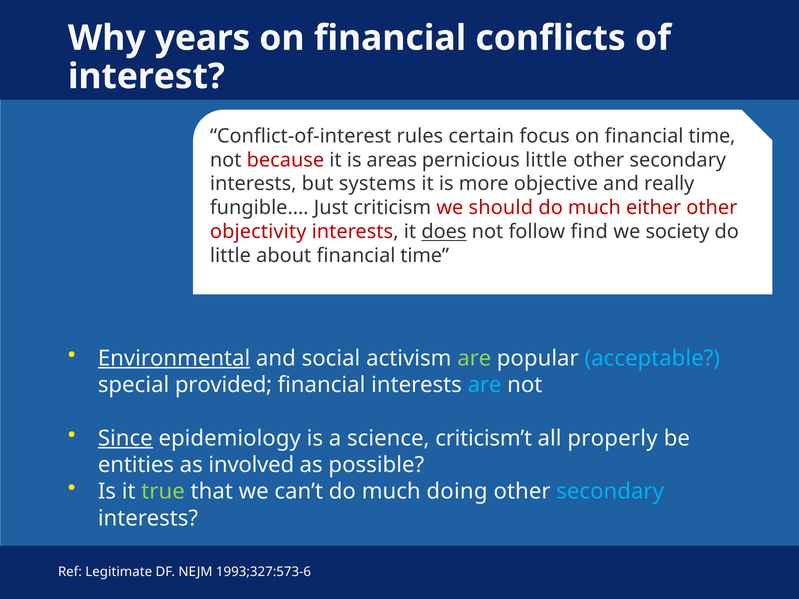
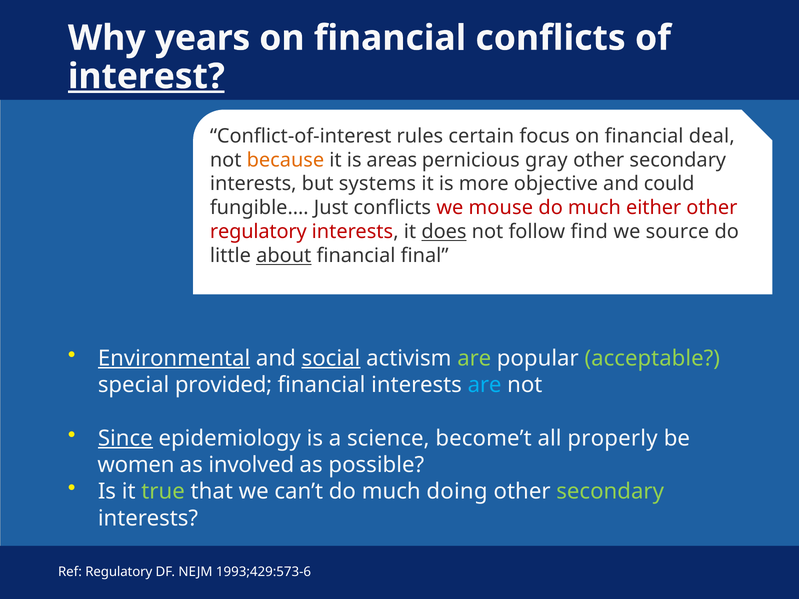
interest underline: none -> present
on financial time: time -> deal
because colour: red -> orange
pernicious little: little -> gray
really: really -> could
Just criticism: criticism -> conflicts
should: should -> mouse
objectivity at (258, 232): objectivity -> regulatory
society: society -> source
about underline: none -> present
time at (425, 256): time -> final
social underline: none -> present
acceptable colour: light blue -> light green
criticism’t: criticism’t -> become’t
entities: entities -> women
secondary at (610, 492) colour: light blue -> light green
Ref Legitimate: Legitimate -> Regulatory
1993;327:573-6: 1993;327:573-6 -> 1993;429:573-6
